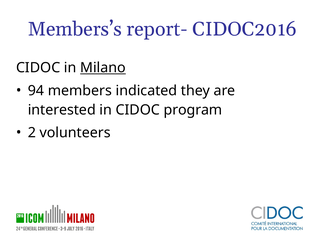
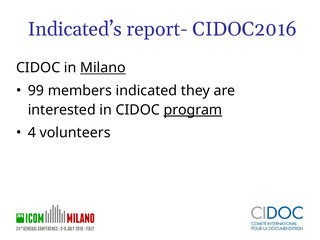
Members’s: Members’s -> Indicated’s
94: 94 -> 99
program underline: none -> present
2: 2 -> 4
